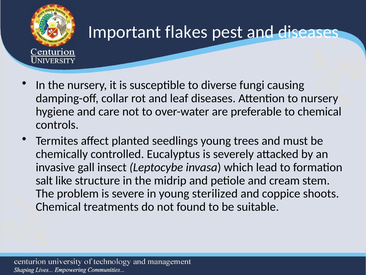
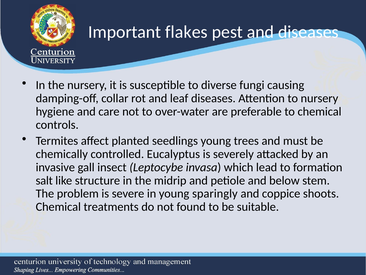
cream: cream -> below
sterilized: sterilized -> sparingly
